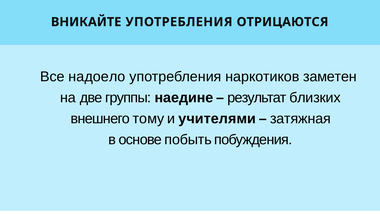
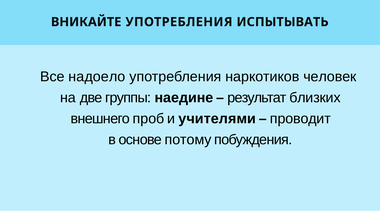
ОТРИЦАЮТСЯ: ОТРИЦАЮТСЯ -> ИСПЫТЫВАТЬ
заметен: заметен -> человек
тому: тому -> проб
затяжная: затяжная -> проводит
побыть: побыть -> потому
